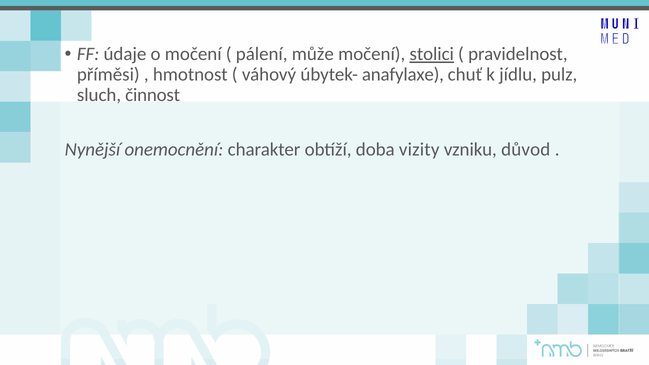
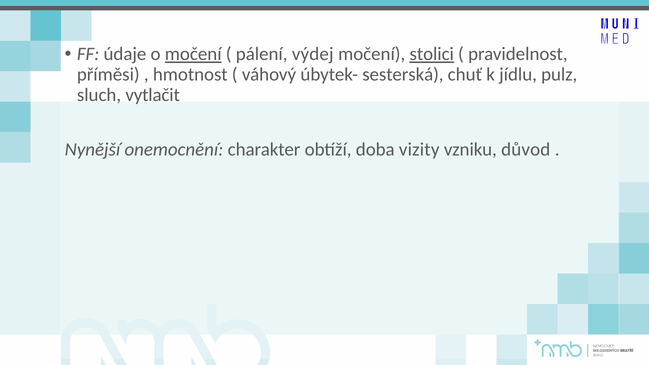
močení at (193, 54) underline: none -> present
může: může -> výdej
anafylaxe: anafylaxe -> sesterská
činnost: činnost -> vytlačit
